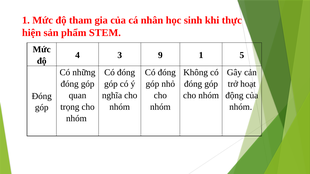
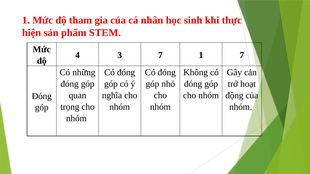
3 9: 9 -> 7
1 5: 5 -> 7
